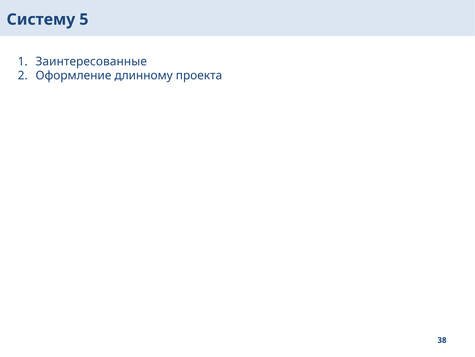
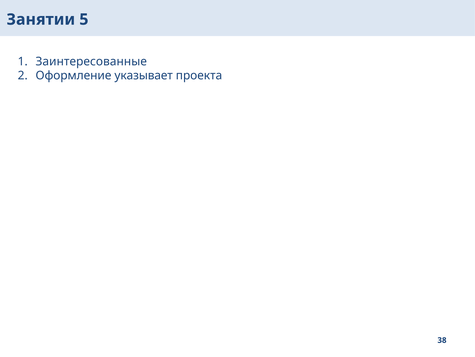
Систему: Систему -> Занятии
длинному: длинному -> указывает
